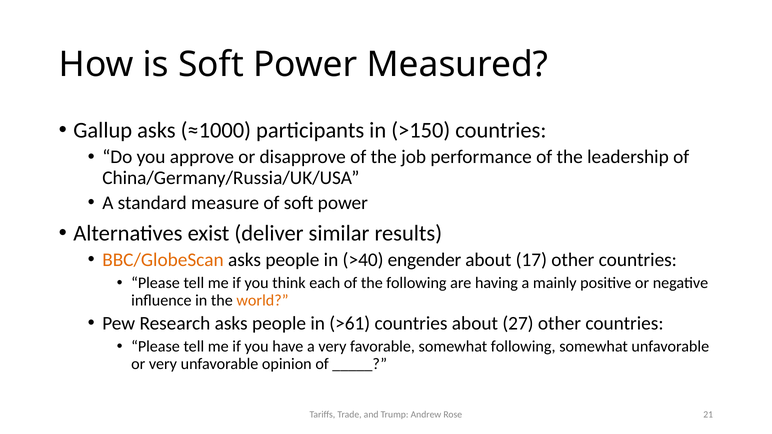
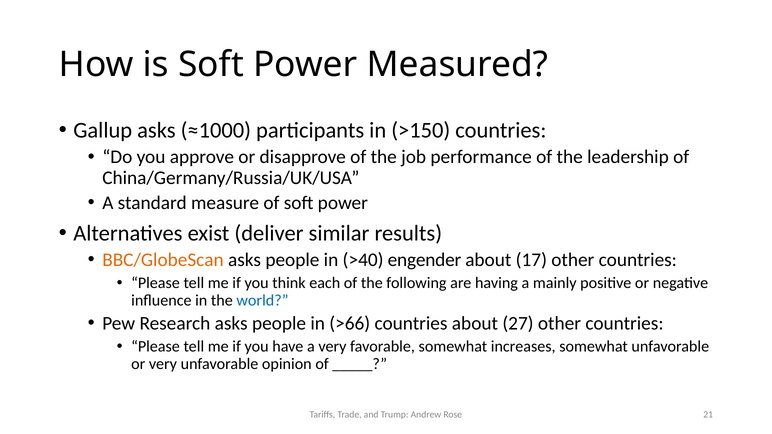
world colour: orange -> blue
>61: >61 -> >66
somewhat following: following -> increases
